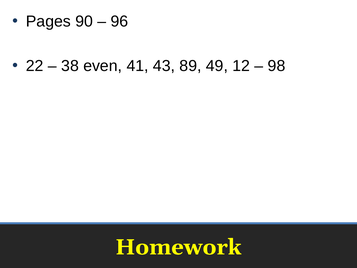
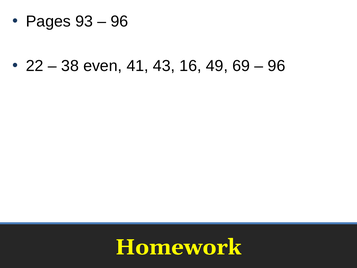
90: 90 -> 93
89: 89 -> 16
12: 12 -> 69
98 at (277, 66): 98 -> 96
